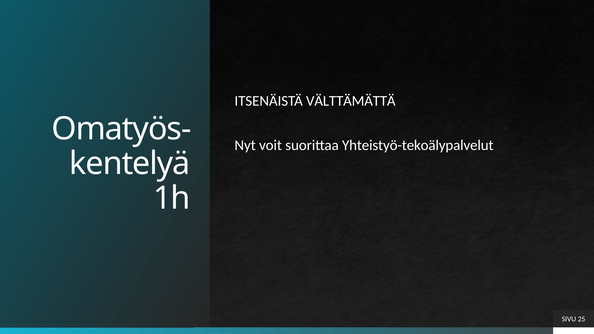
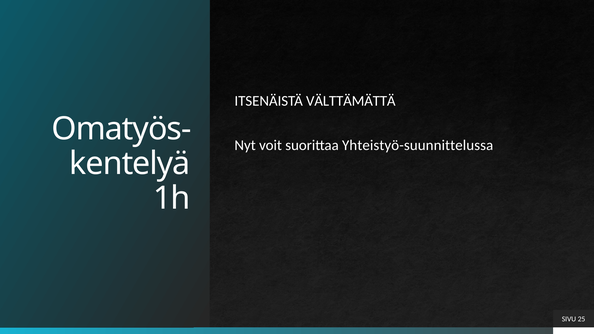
Yhteistyö-tekoälypalvelut: Yhteistyö-tekoälypalvelut -> Yhteistyö-suunnittelussa
